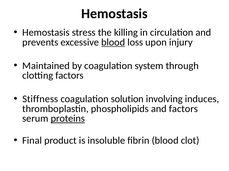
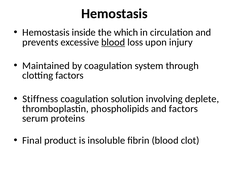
stress: stress -> inside
killing: killing -> which
induces: induces -> deplete
proteins underline: present -> none
